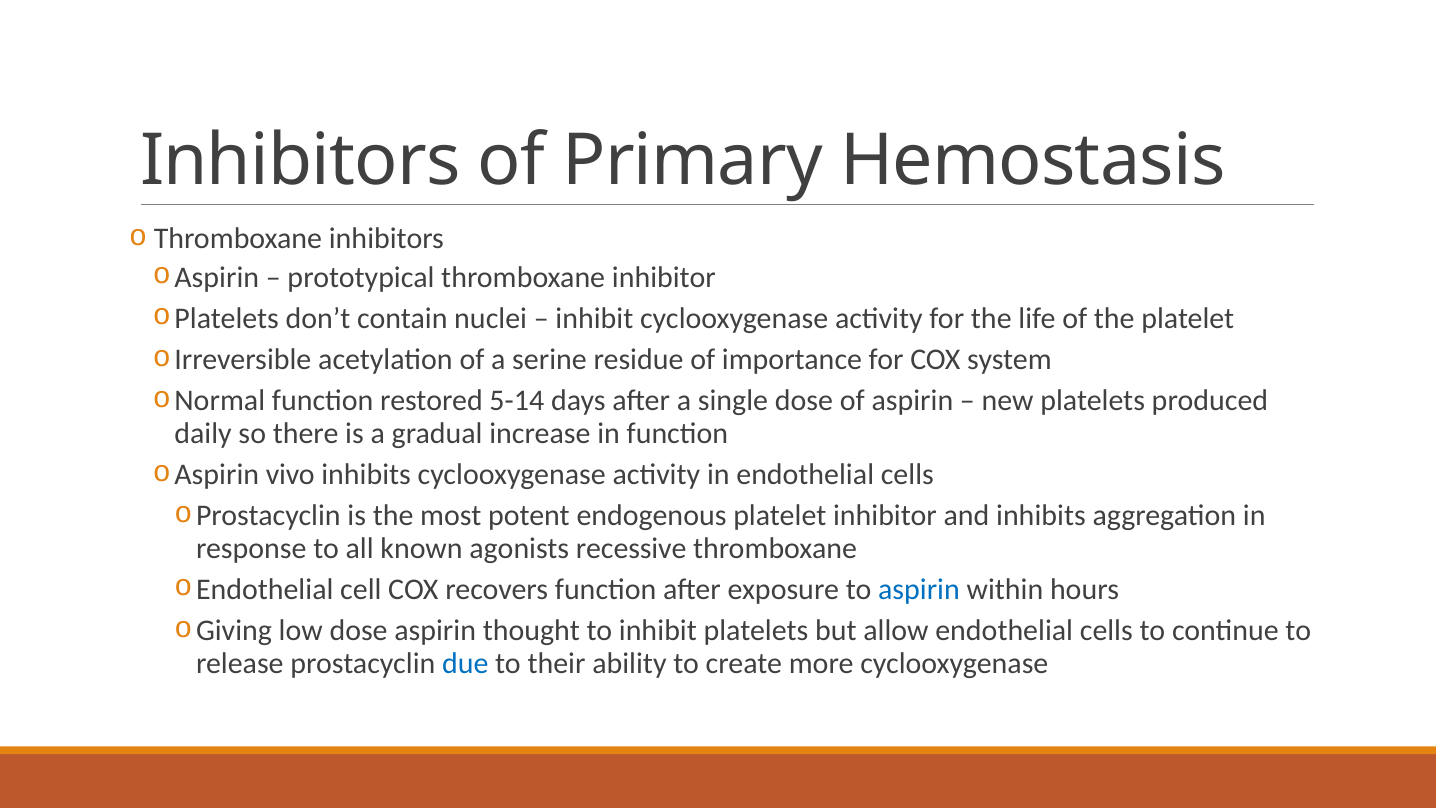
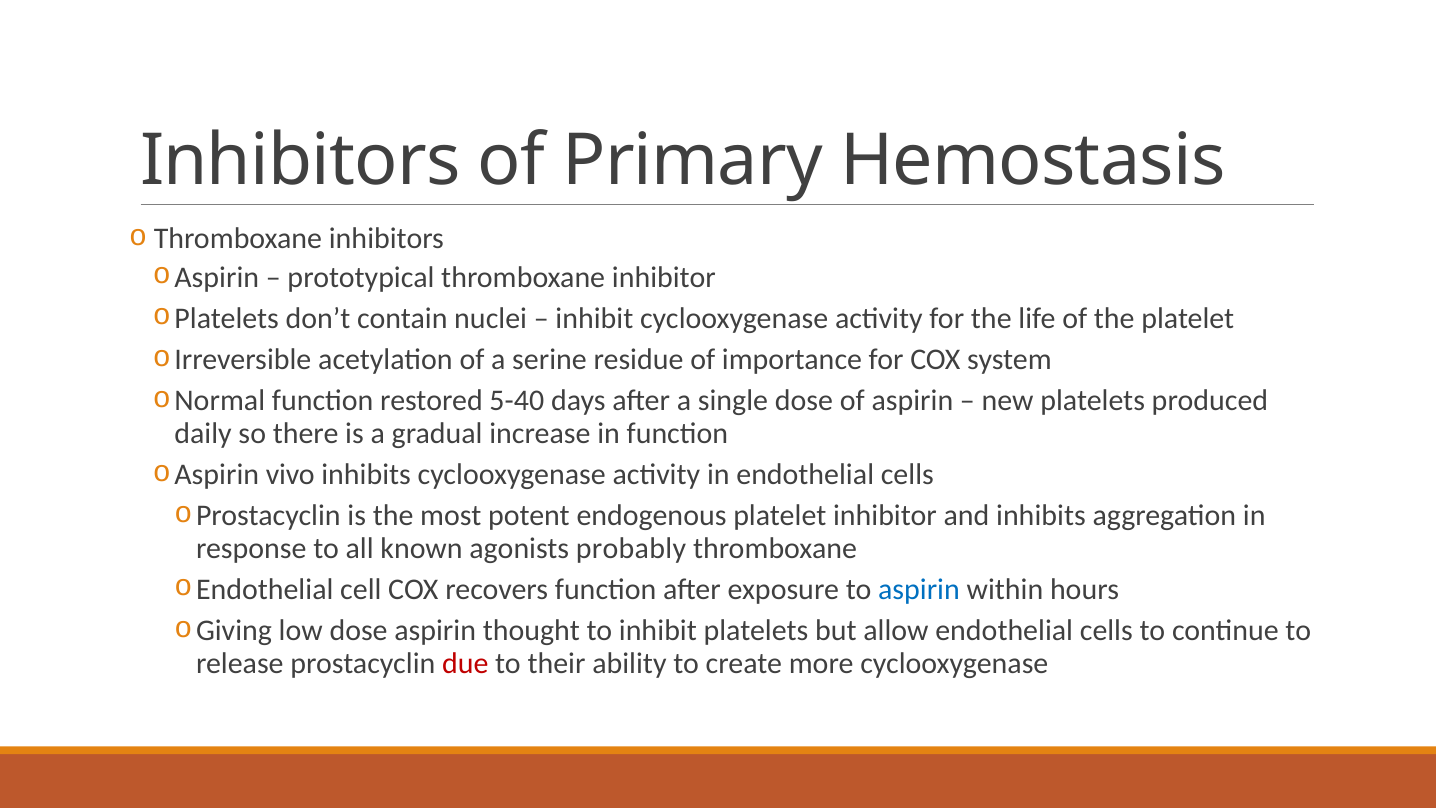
5-14: 5-14 -> 5-40
recessive: recessive -> probably
due colour: blue -> red
